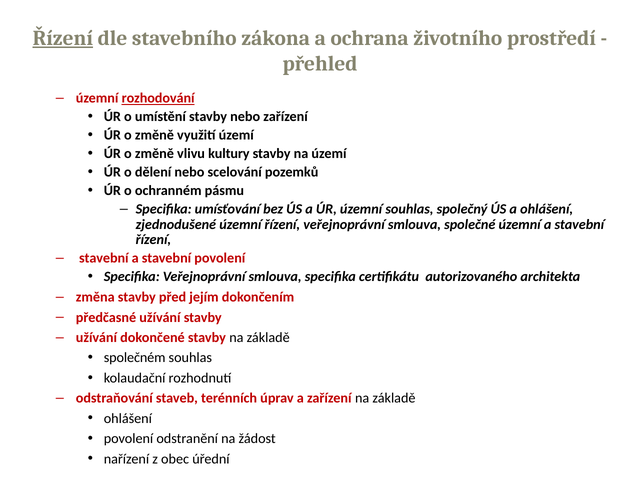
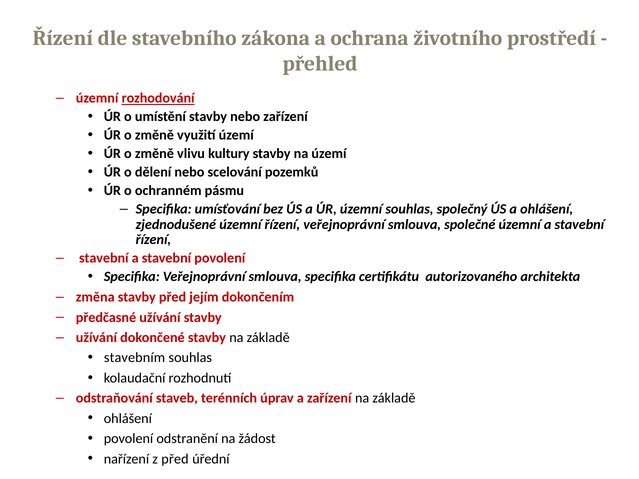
Řízení at (63, 38) underline: present -> none
společném: společném -> stavebním
z obec: obec -> před
